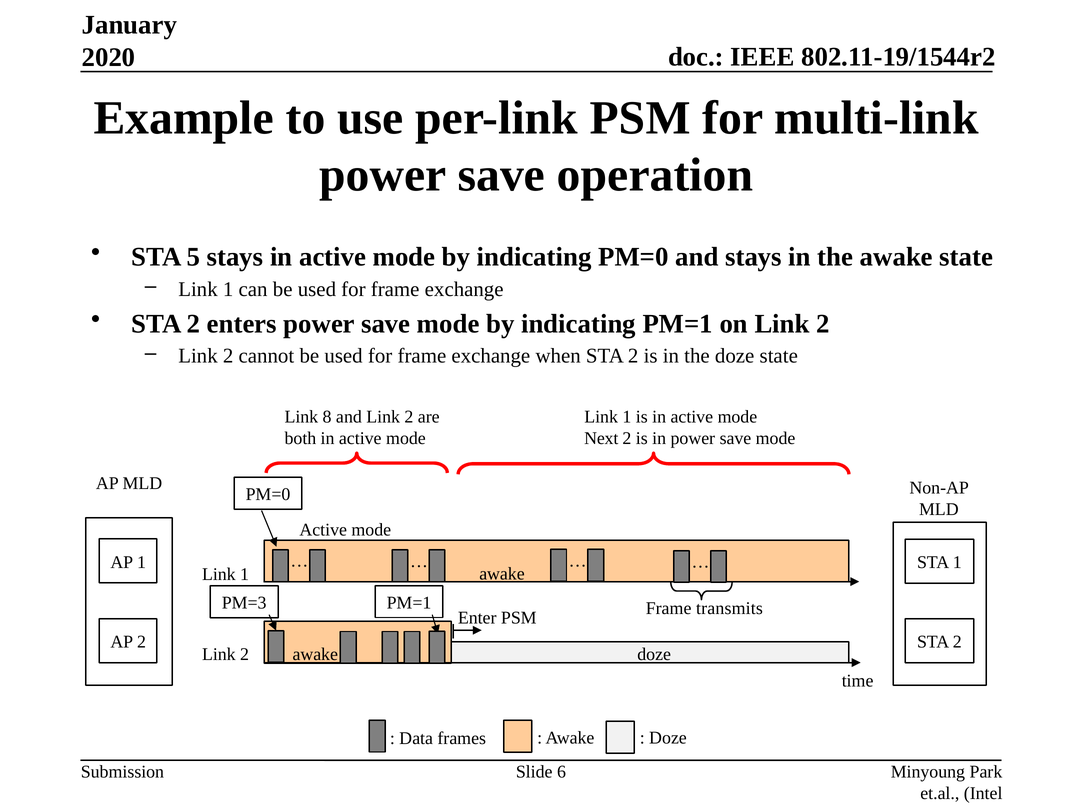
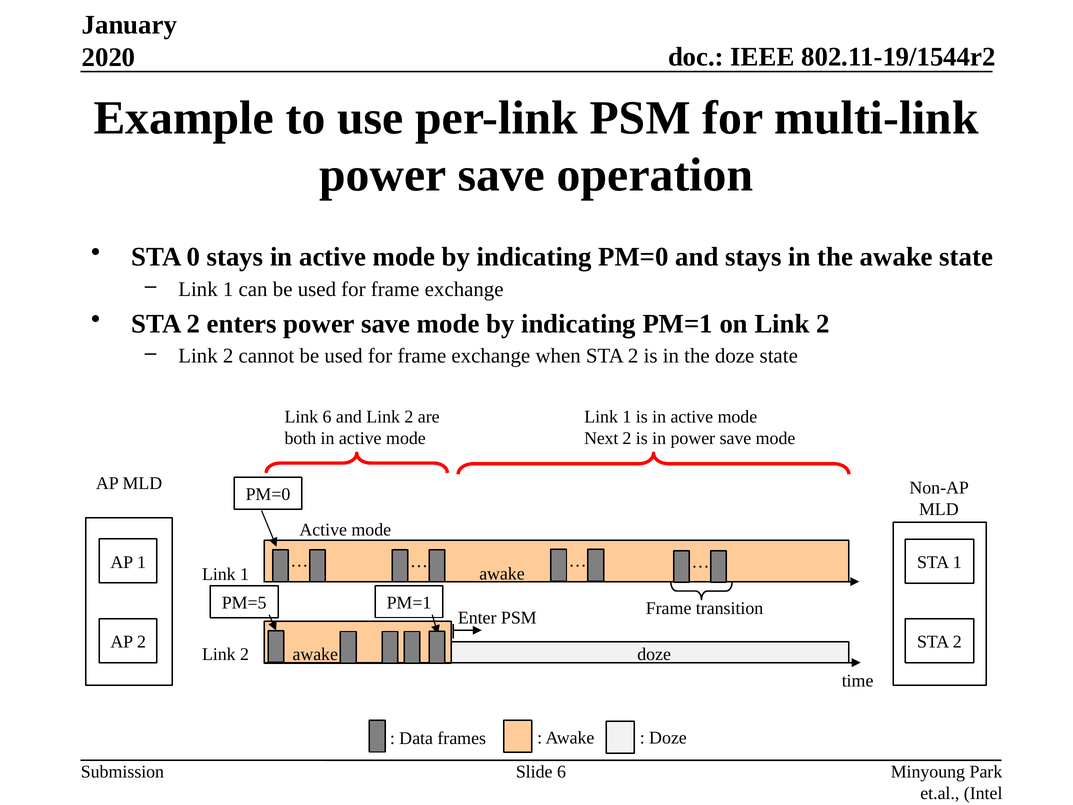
5: 5 -> 0
Link 8: 8 -> 6
PM=3: PM=3 -> PM=5
transmits: transmits -> transition
